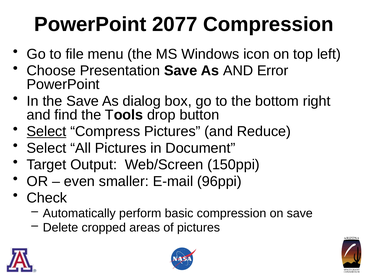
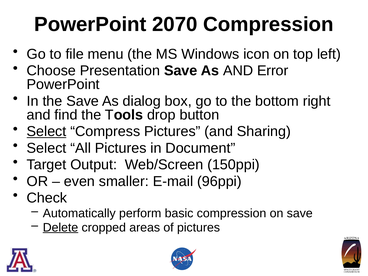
2077: 2077 -> 2070
Reduce: Reduce -> Sharing
Delete underline: none -> present
